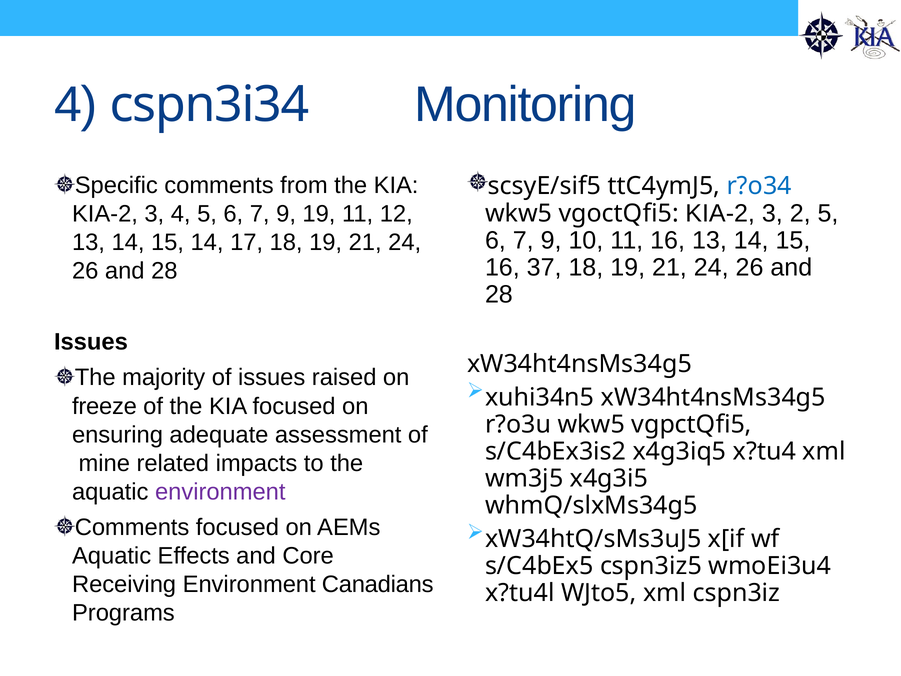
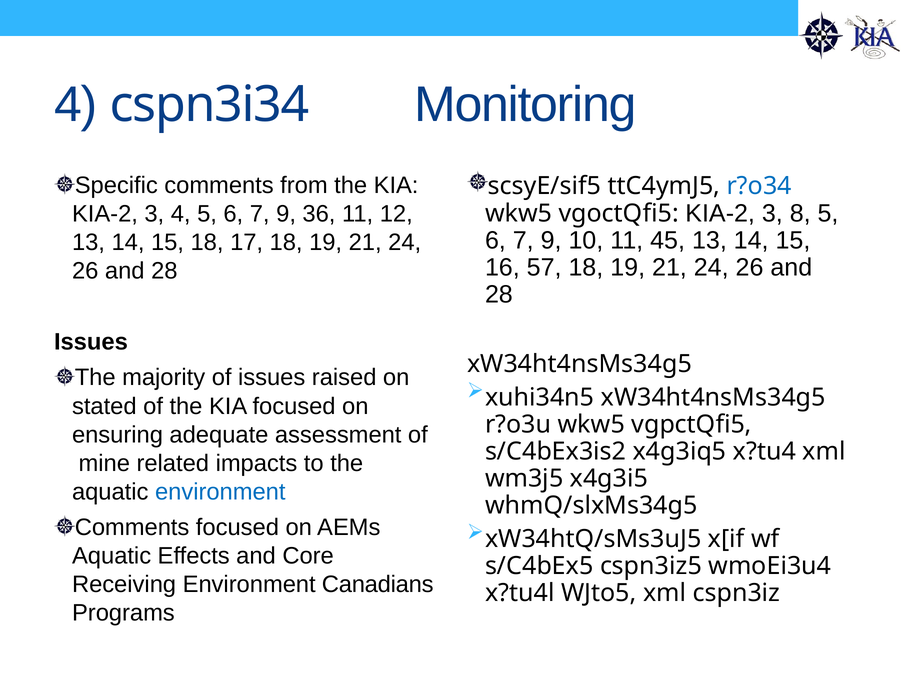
9 19: 19 -> 36
2: 2 -> 8
11 16: 16 -> 45
15 14: 14 -> 18
37: 37 -> 57
freeze: freeze -> stated
environment at (220, 492) colour: purple -> blue
